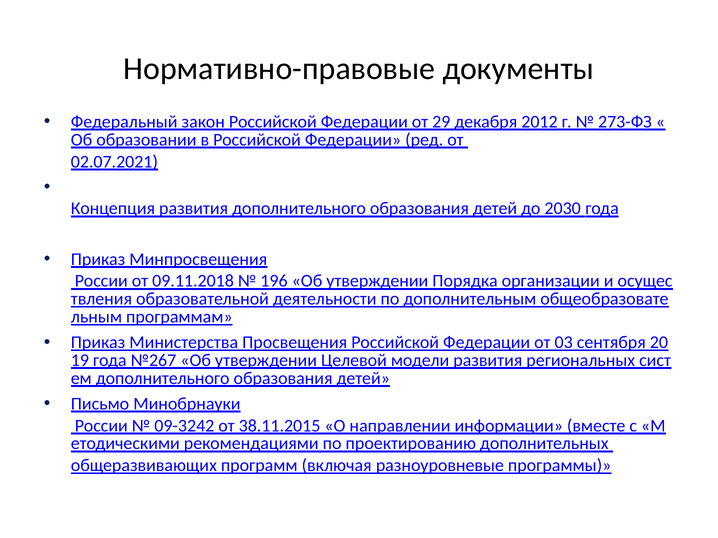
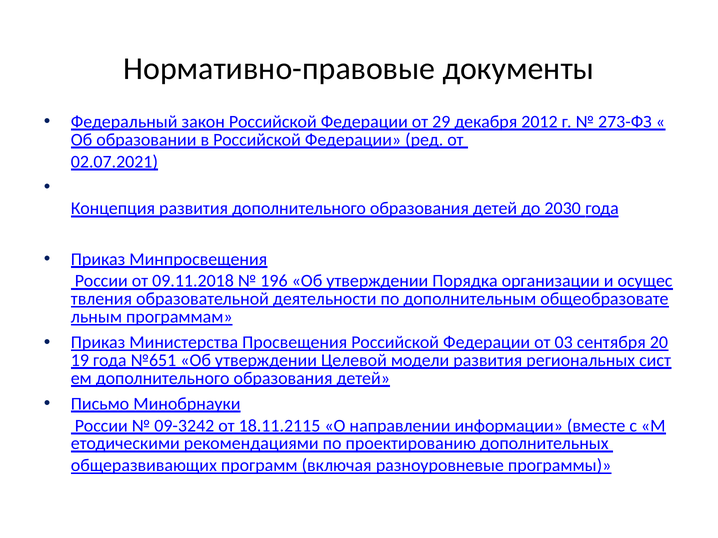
№267: №267 -> №651
38.11.2015: 38.11.2015 -> 18.11.2115
